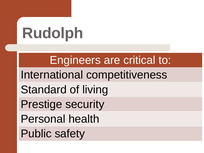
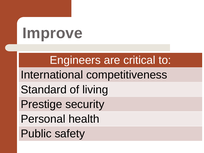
Rudolph: Rudolph -> Improve
